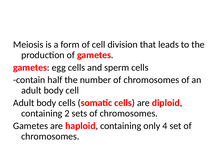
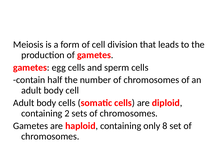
4: 4 -> 8
